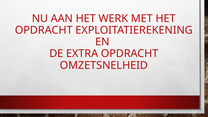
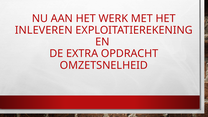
OPDRACHT at (44, 30): OPDRACHT -> INLEVEREN
